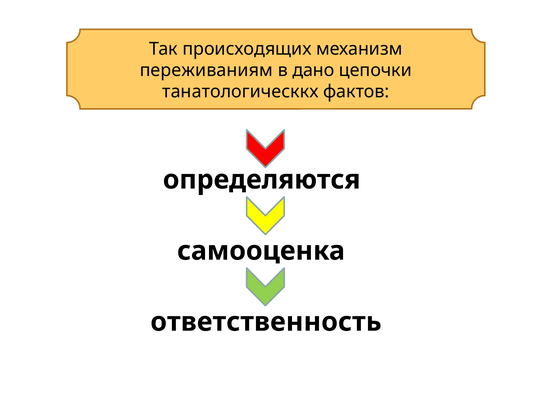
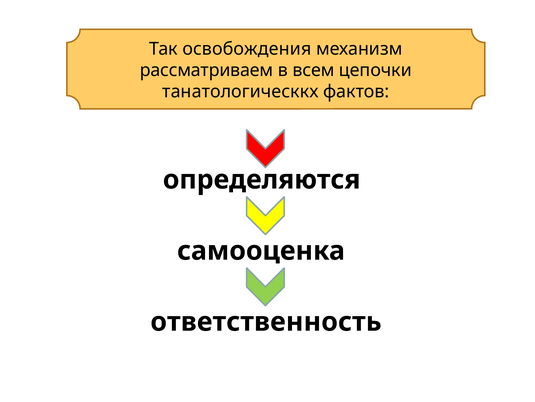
происходящих: происходящих -> освобождения
переживаниям: переживаниям -> рассматриваем
дано: дано -> всем
